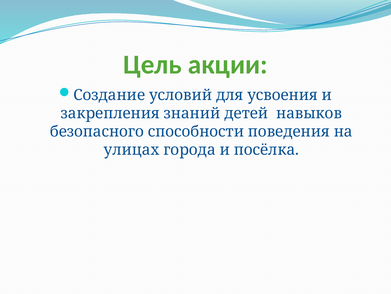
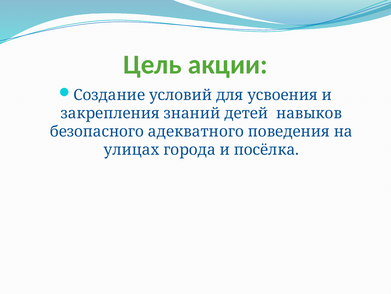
способности: способности -> адекватного
